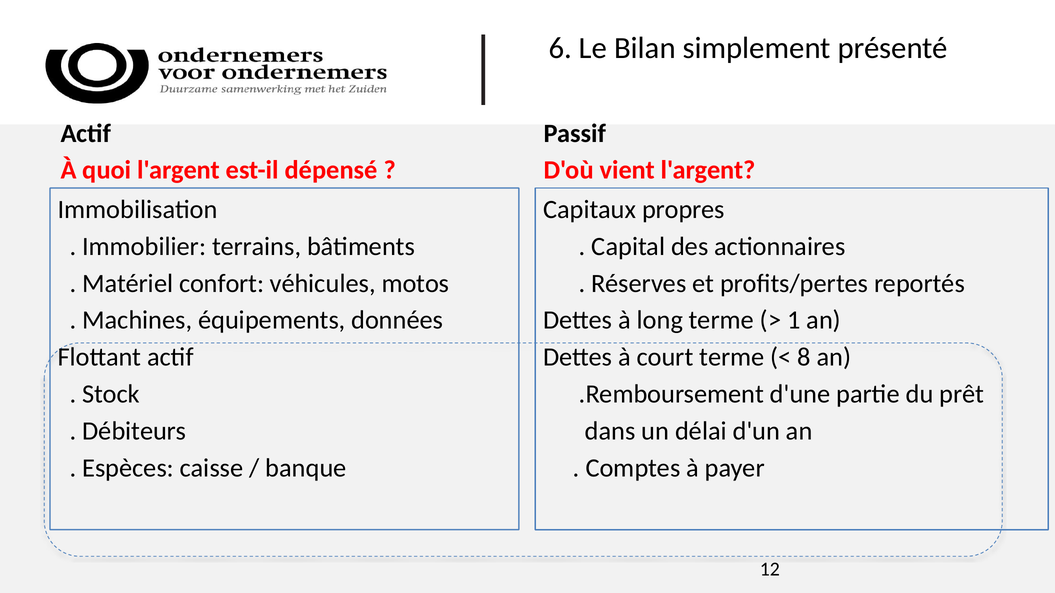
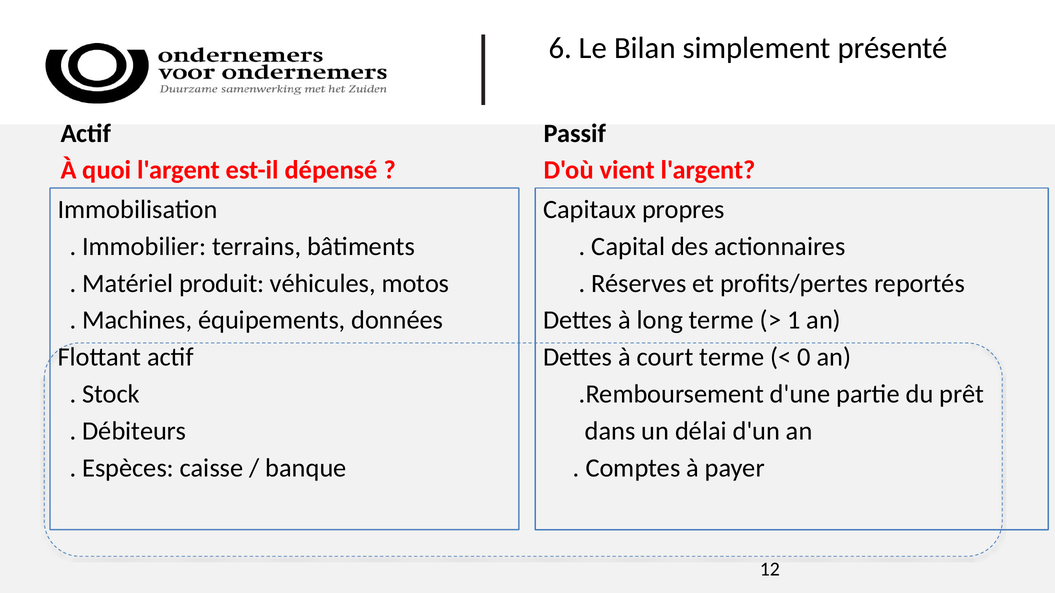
confort: confort -> produit
8: 8 -> 0
